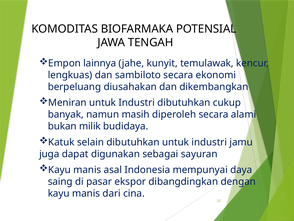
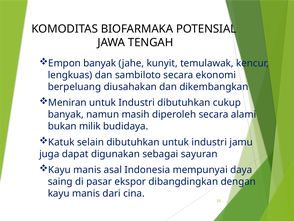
Empon lainnya: lainnya -> banyak
